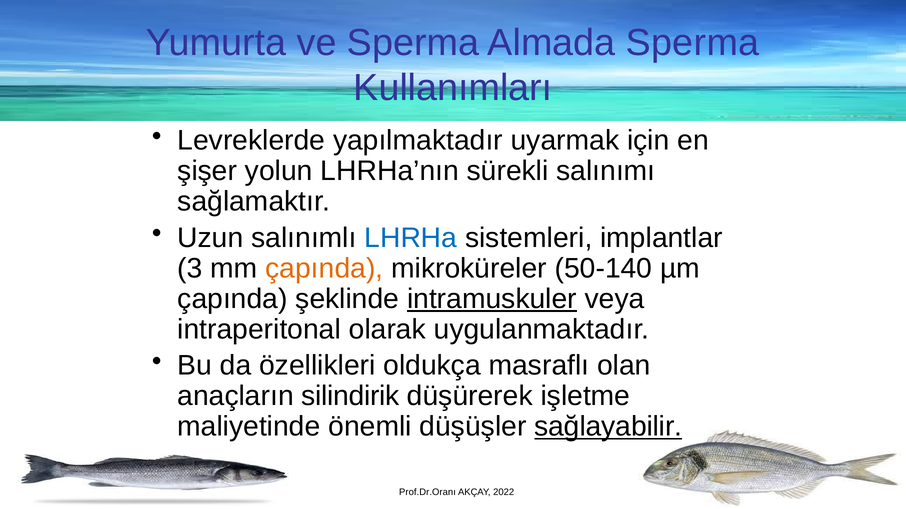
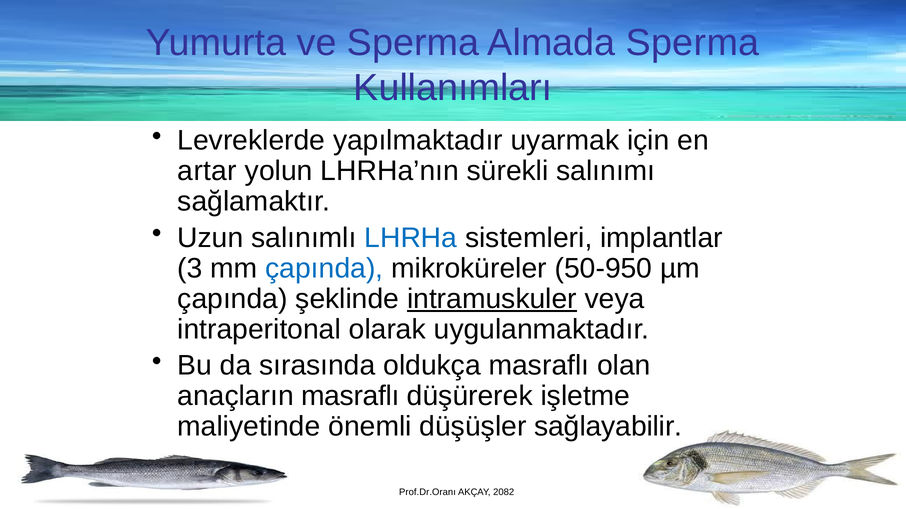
şişer: şişer -> artar
çapında at (324, 269) colour: orange -> blue
50-140: 50-140 -> 50-950
özellikleri: özellikleri -> sırasında
anaçların silindirik: silindirik -> masraflı
sağlayabilir underline: present -> none
2022: 2022 -> 2082
